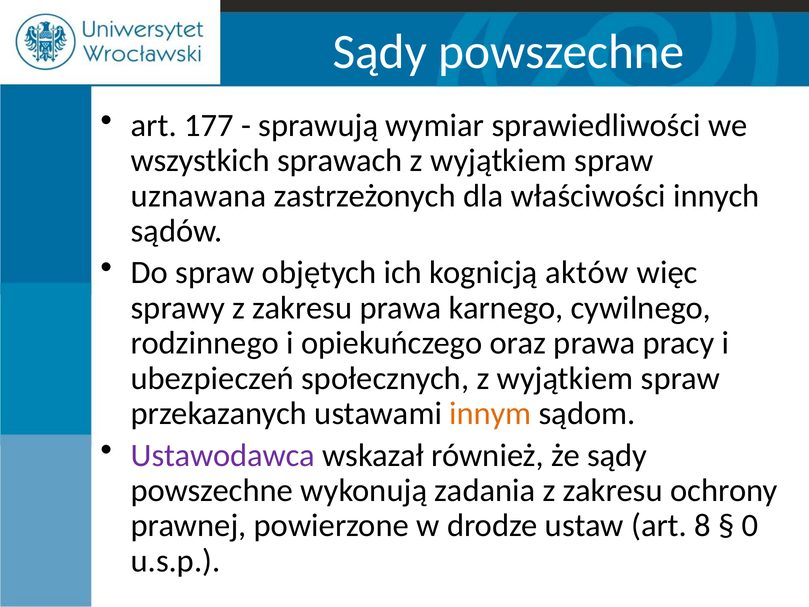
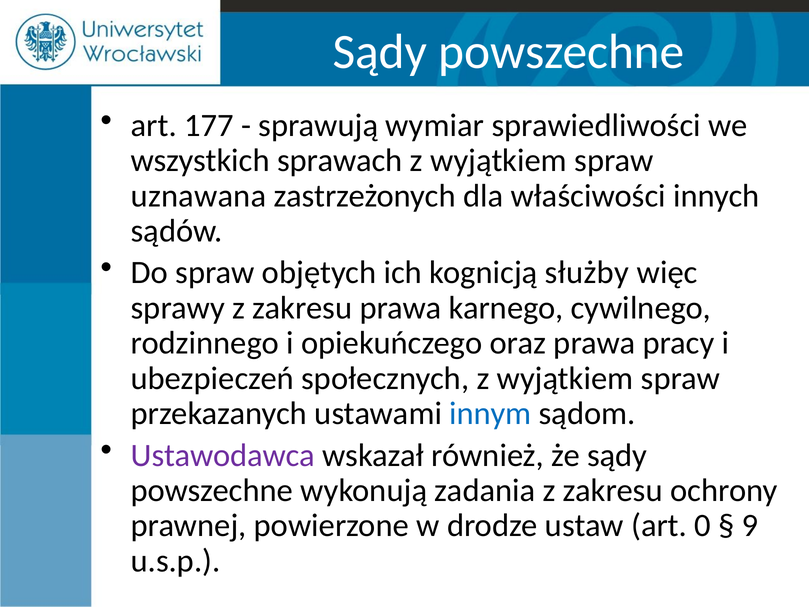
aktów: aktów -> służby
innym colour: orange -> blue
8: 8 -> 0
0: 0 -> 9
